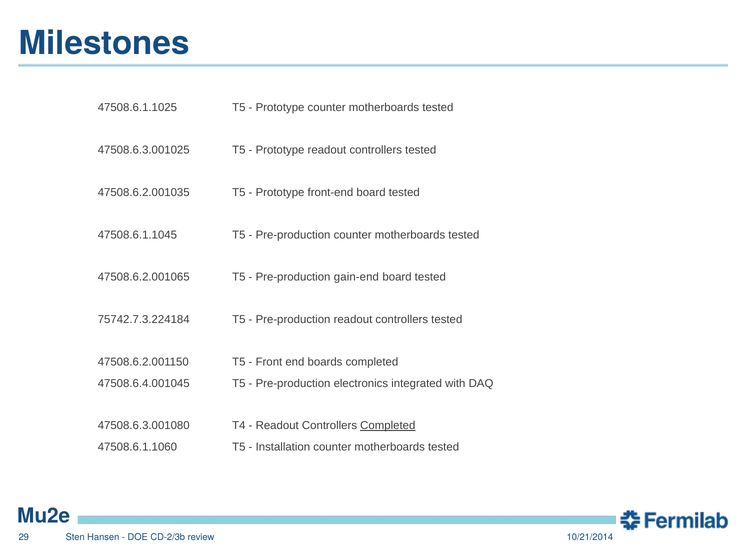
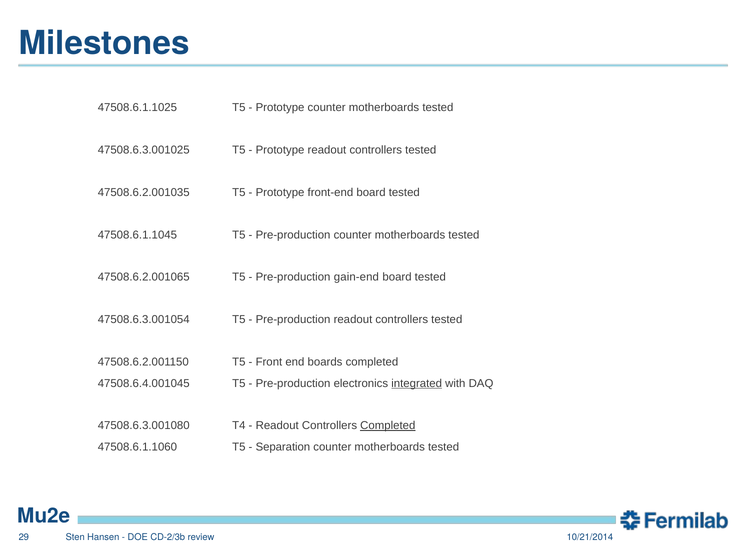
75742.7.3.224184: 75742.7.3.224184 -> 47508.6.3.001054
integrated underline: none -> present
Installation: Installation -> Separation
